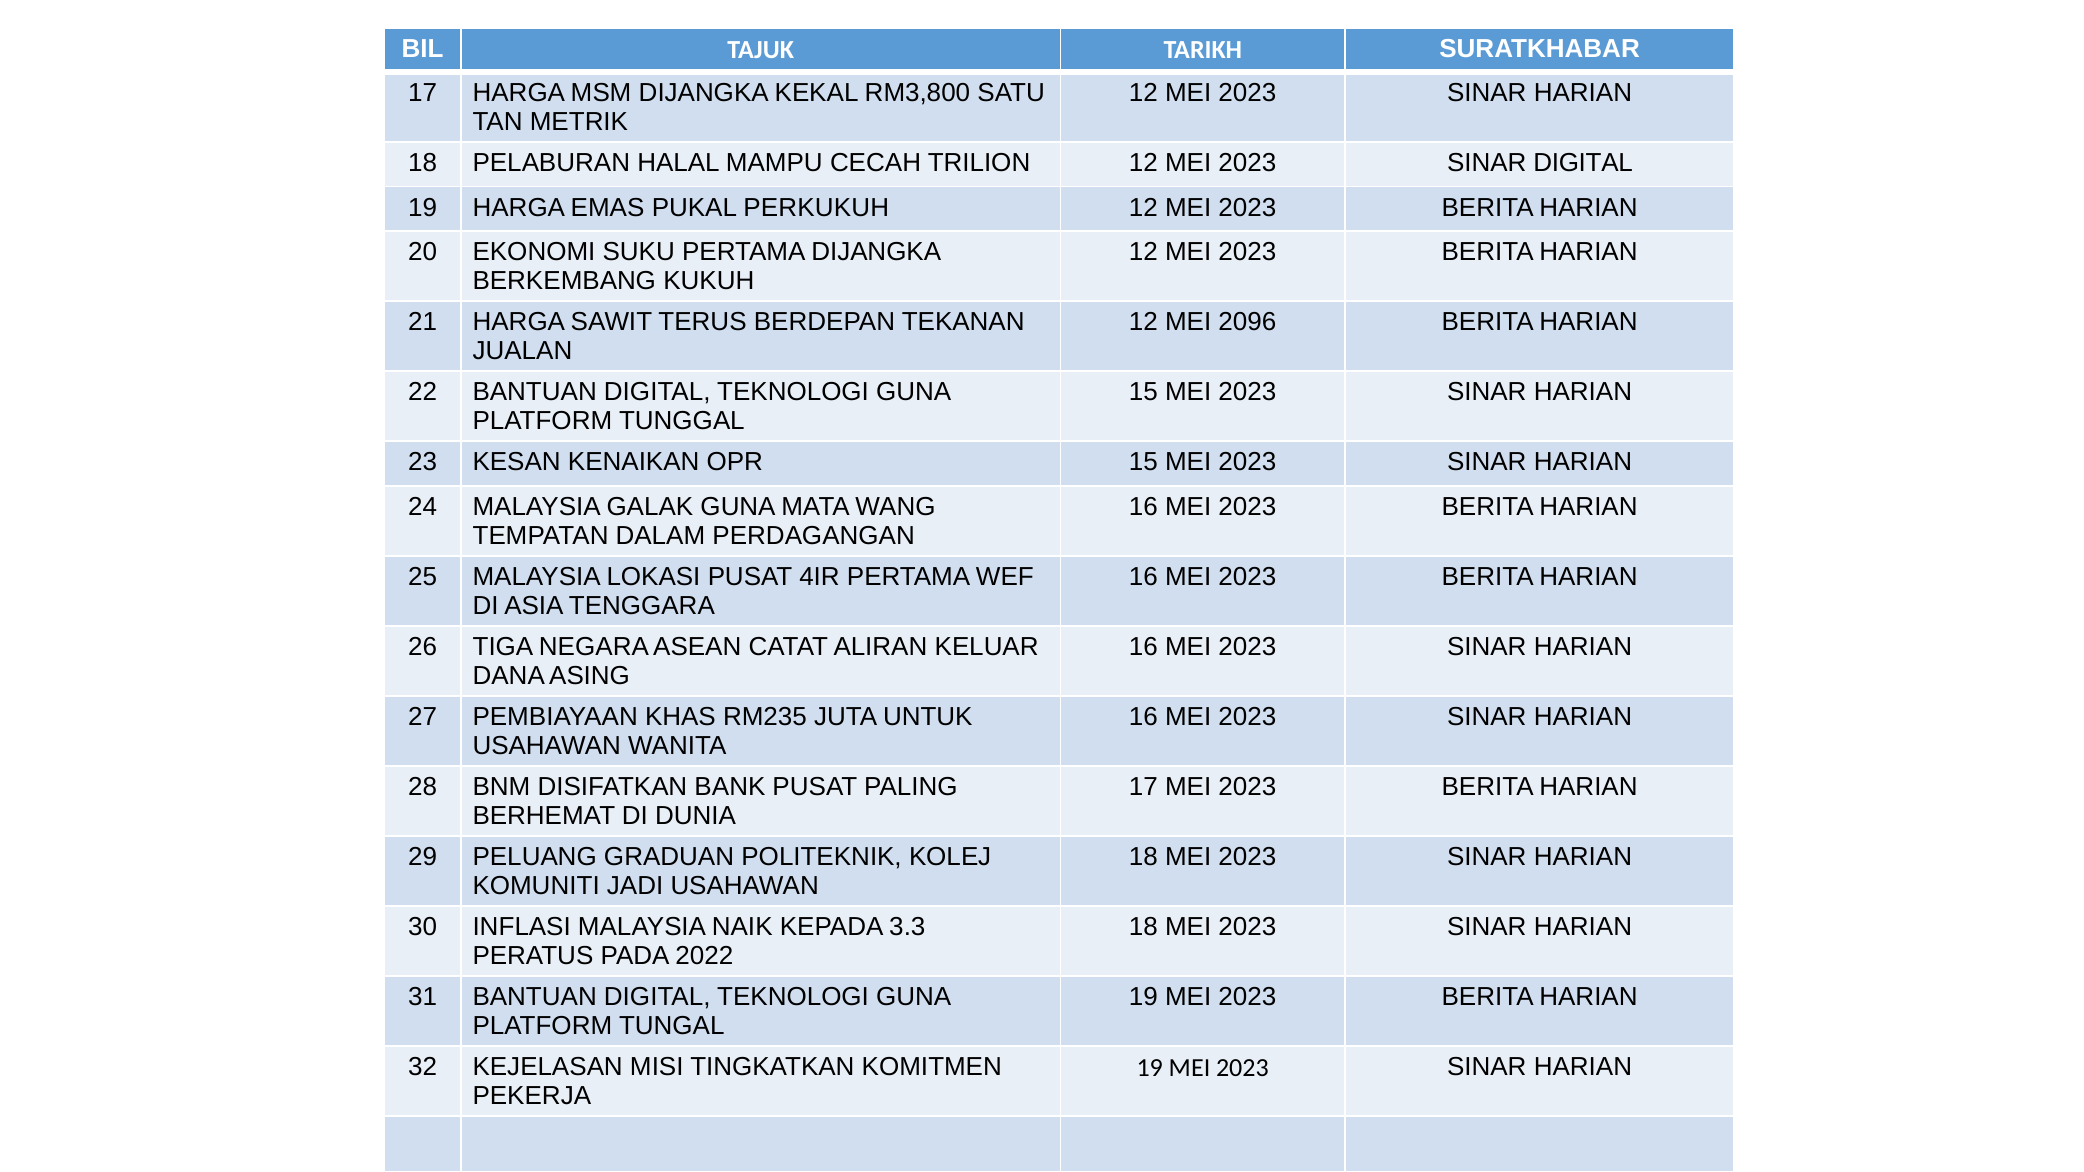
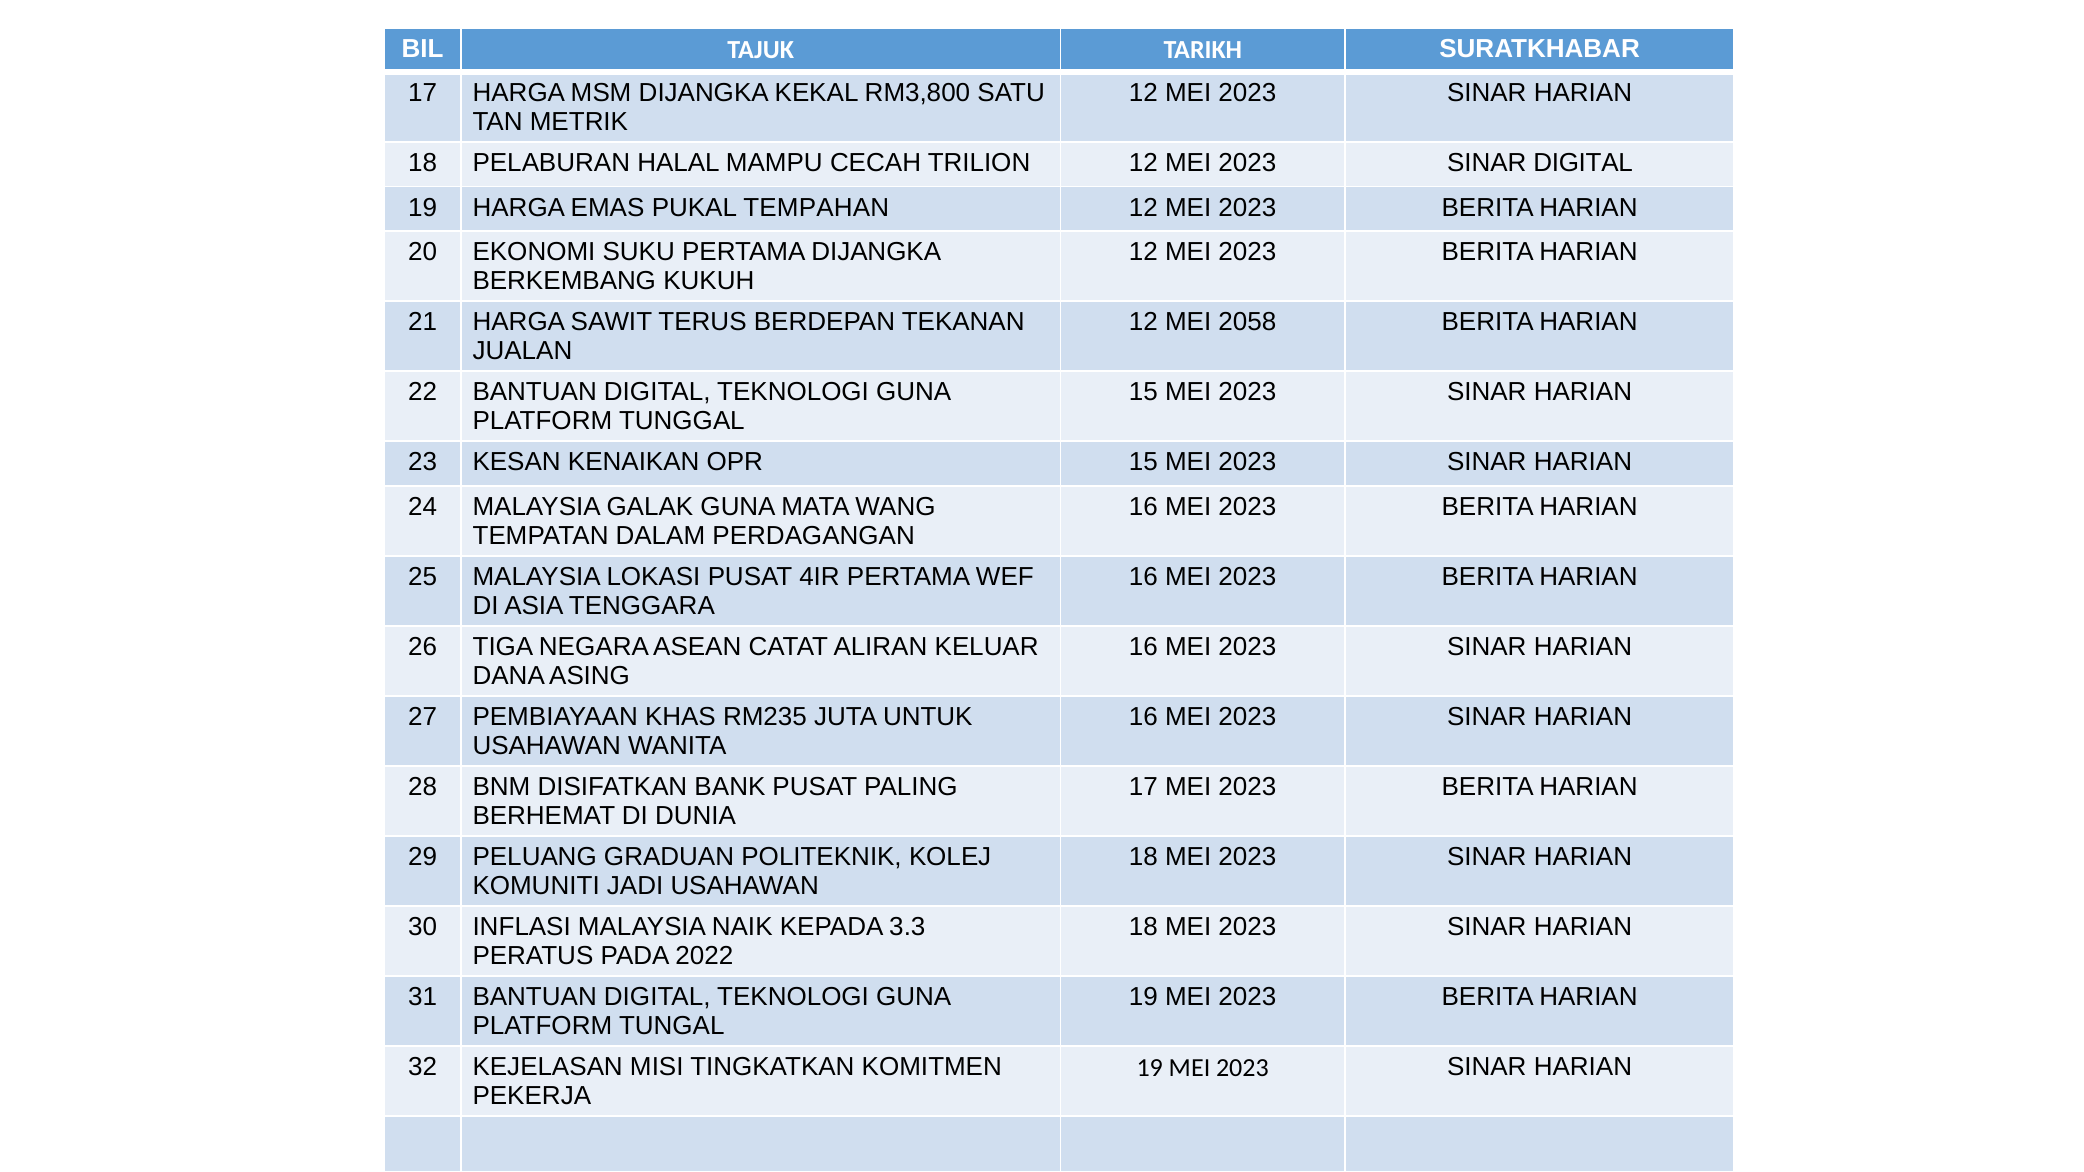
PERKUKUH: PERKUKUH -> TEMPAHAN
2096: 2096 -> 2058
